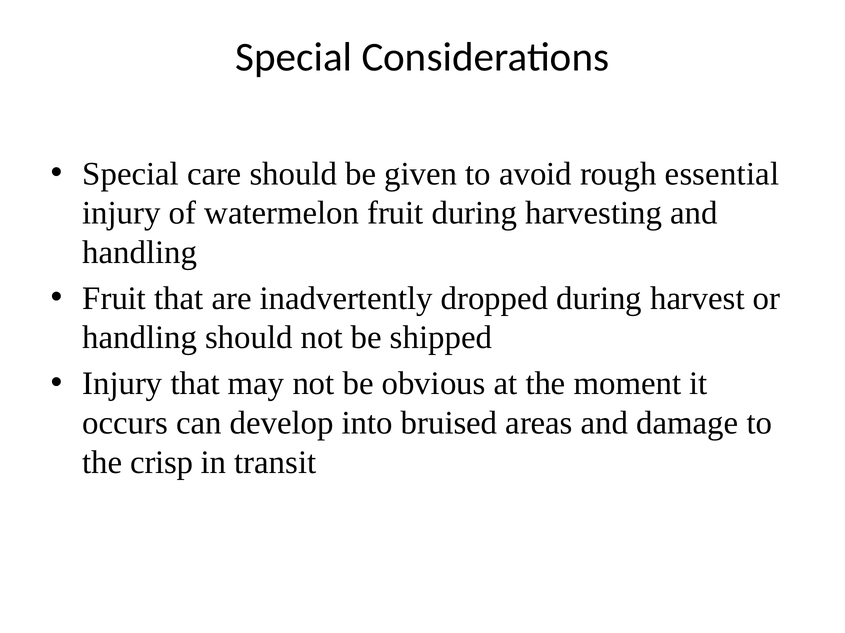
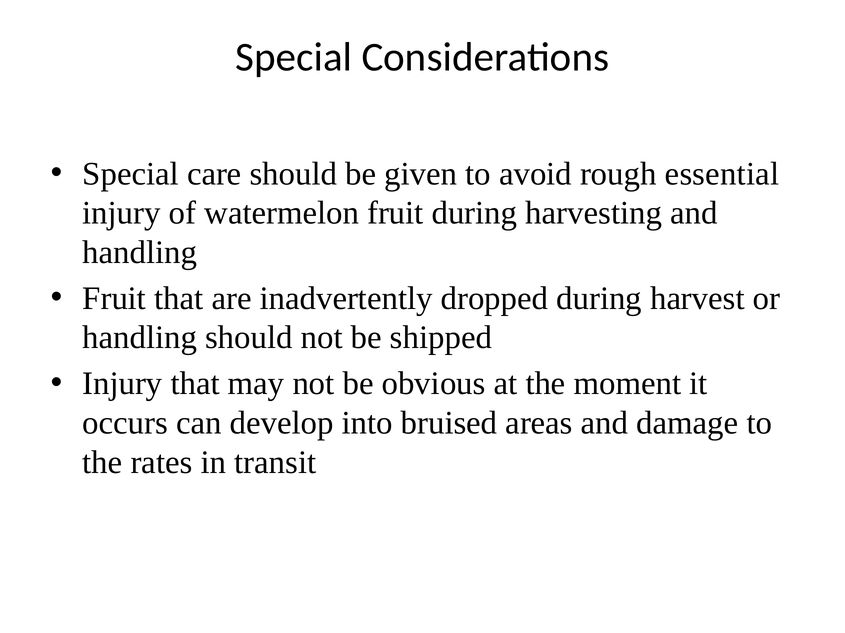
crisp: crisp -> rates
